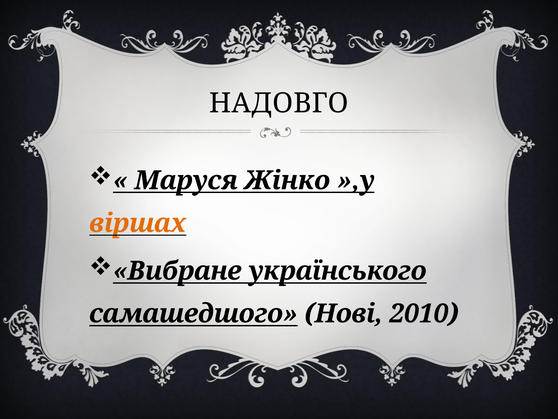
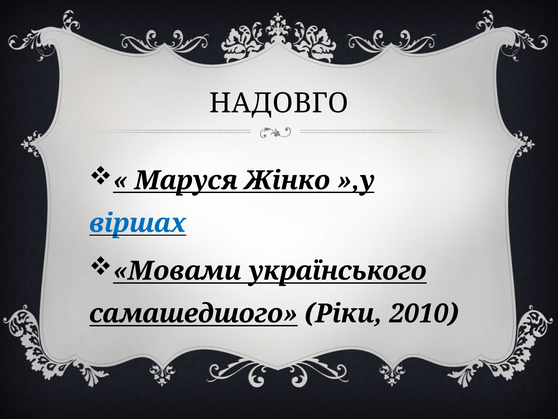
віршах colour: orange -> blue
Вибране: Вибране -> Мовами
Нові: Нові -> Ріки
